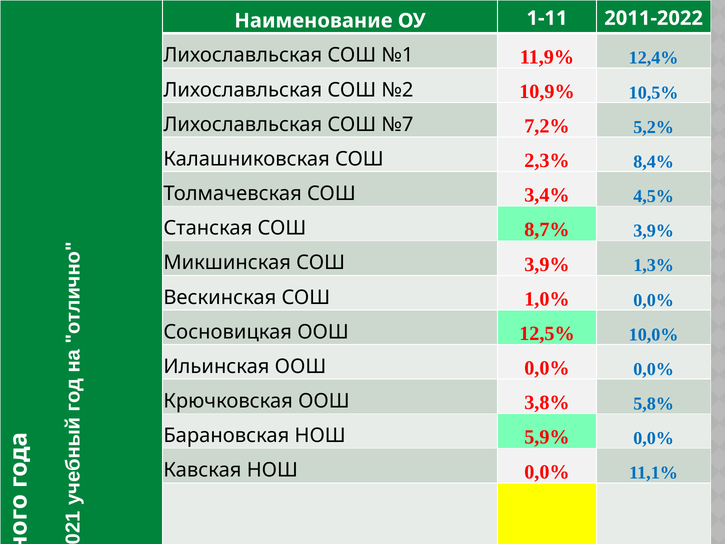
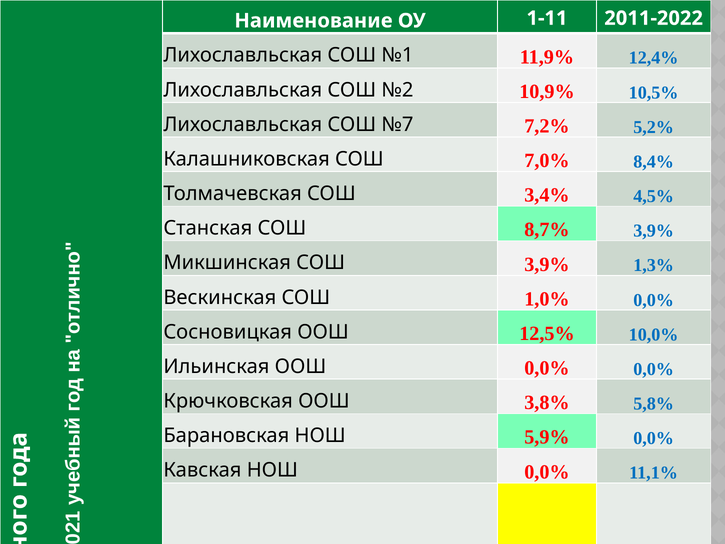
2,3%: 2,3% -> 7,0%
